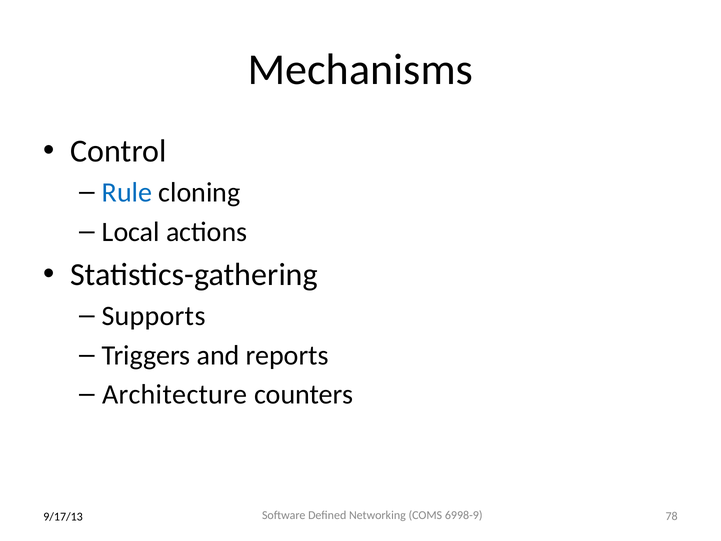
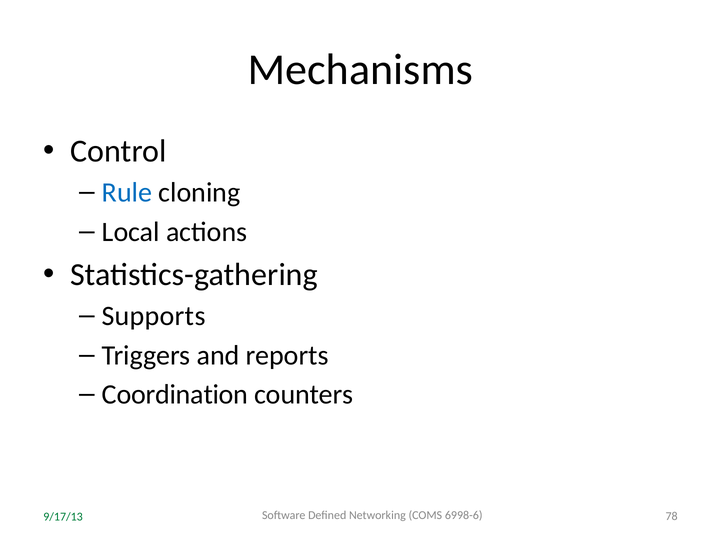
Architecture: Architecture -> Coordination
6998-9: 6998-9 -> 6998-6
9/17/13 colour: black -> green
